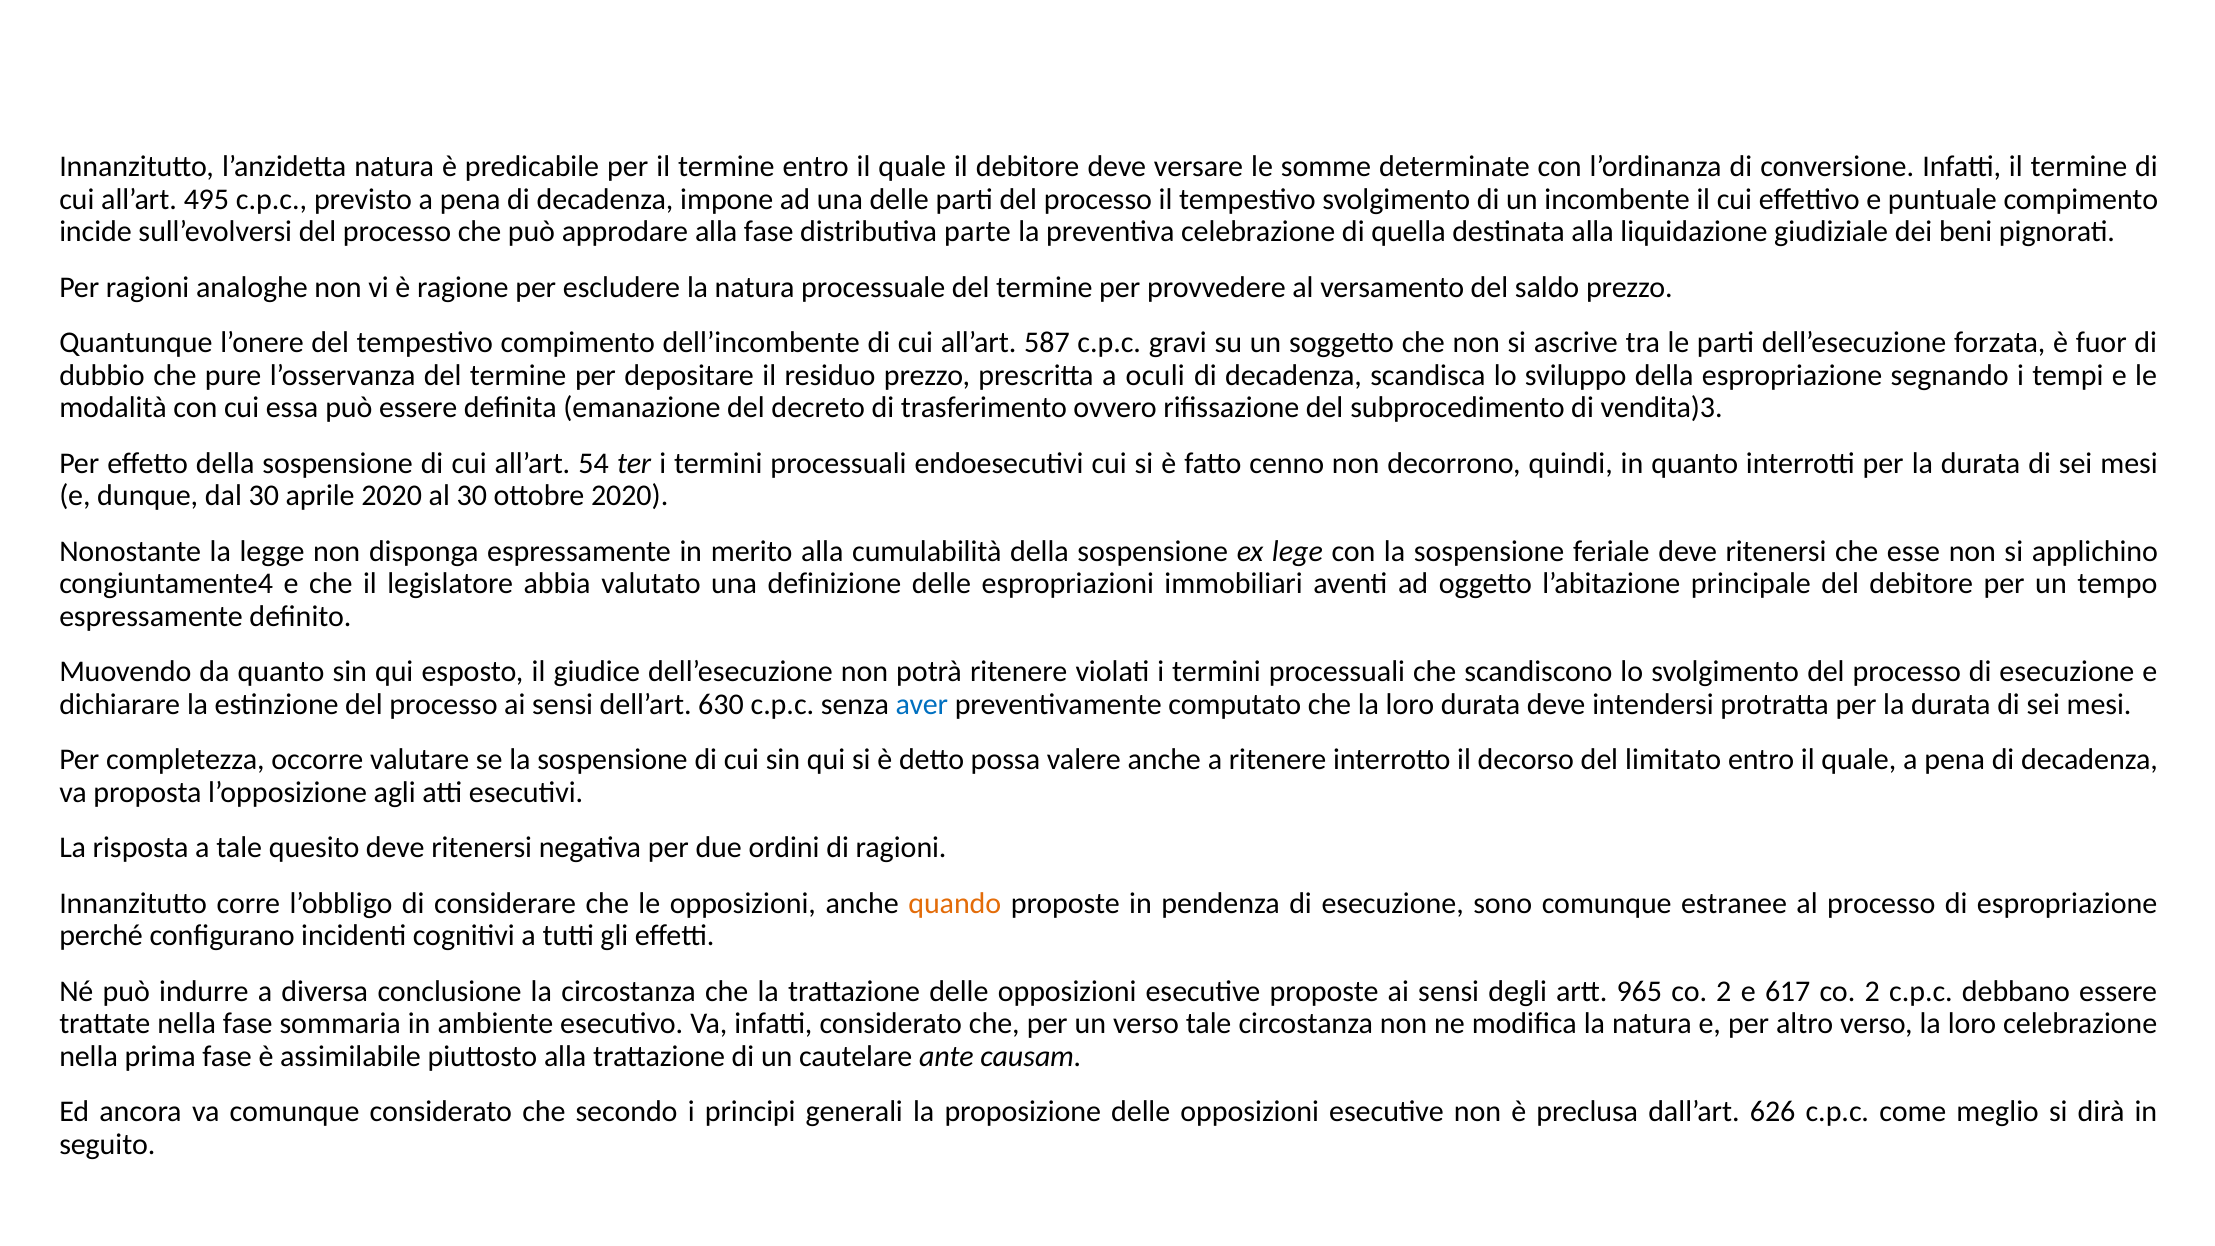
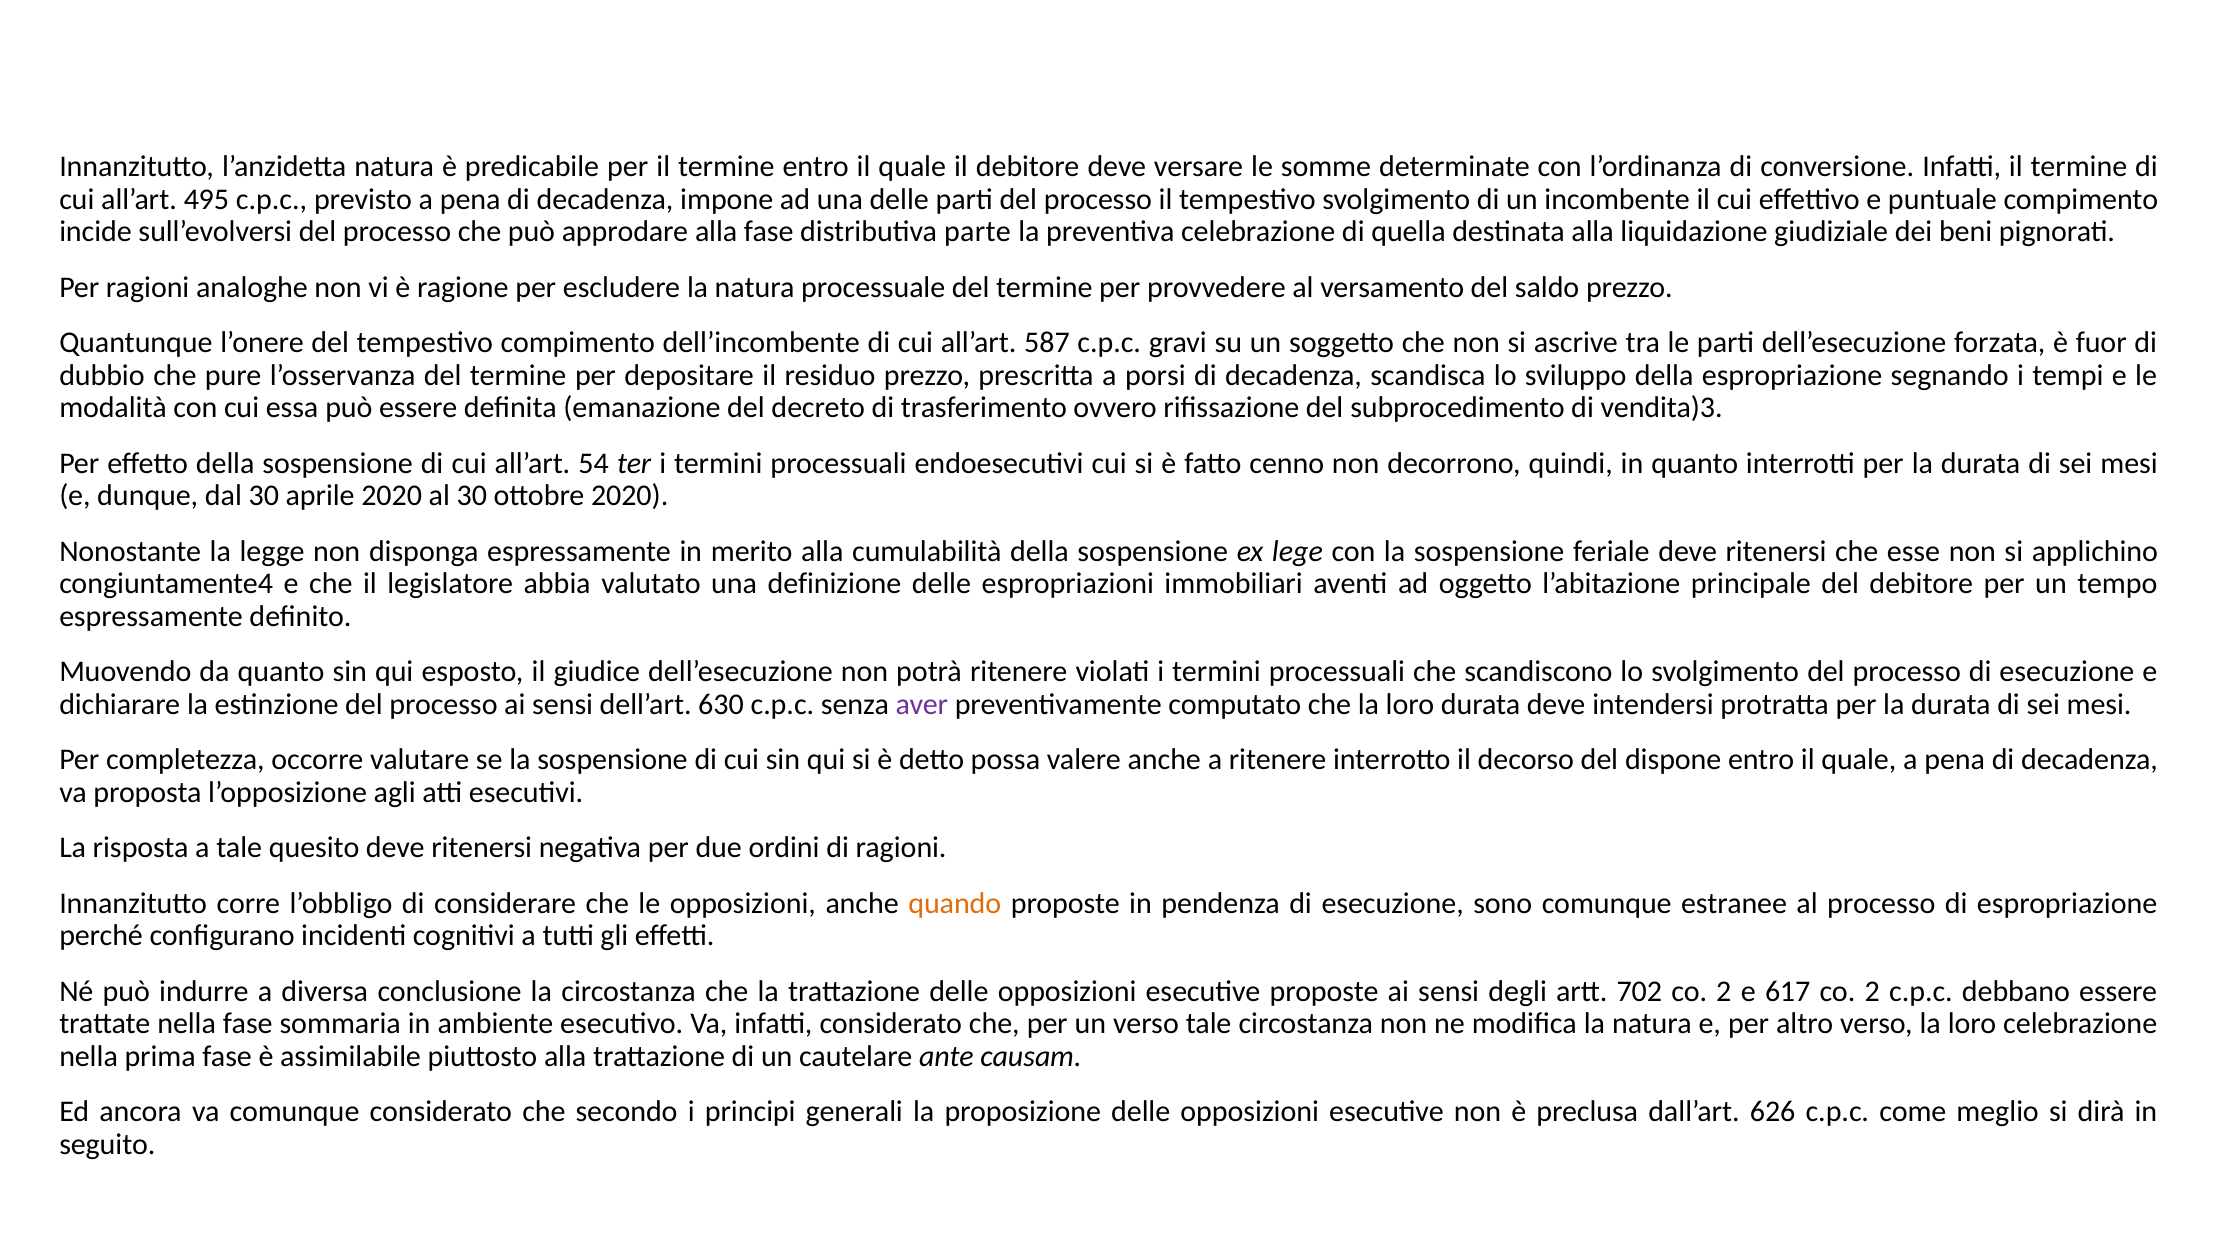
oculi: oculi -> porsi
aver colour: blue -> purple
limitato: limitato -> dispone
965: 965 -> 702
